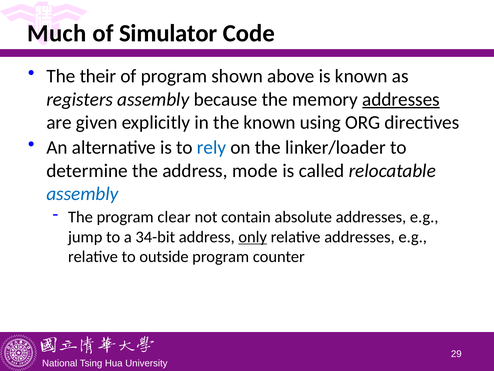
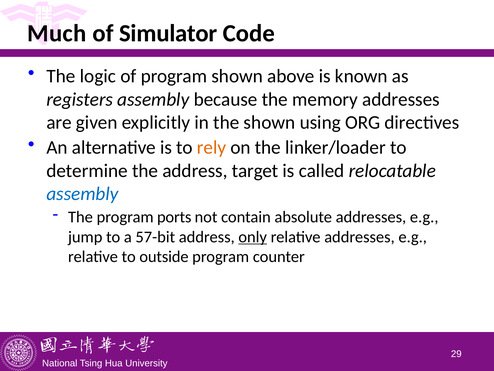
their: their -> logic
addresses at (401, 99) underline: present -> none
the known: known -> shown
rely colour: blue -> orange
mode: mode -> target
clear: clear -> ports
34-bit: 34-bit -> 57-bit
